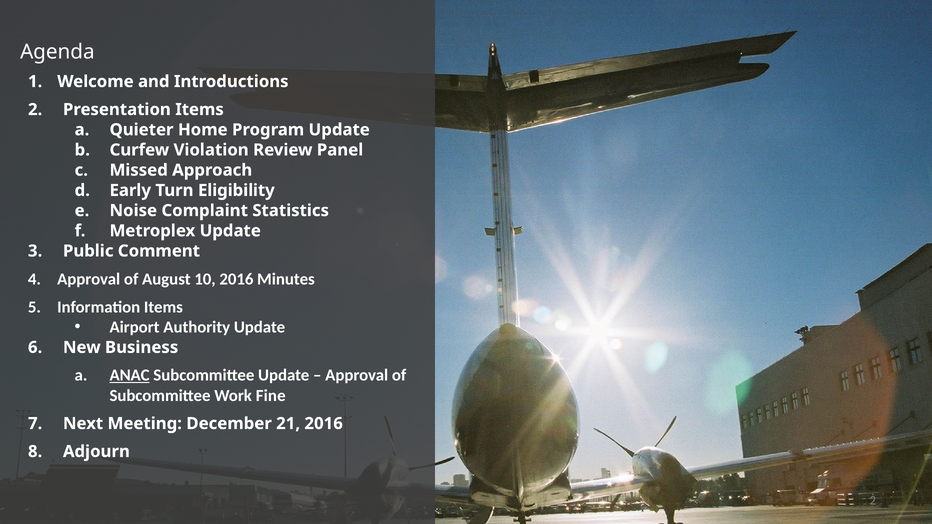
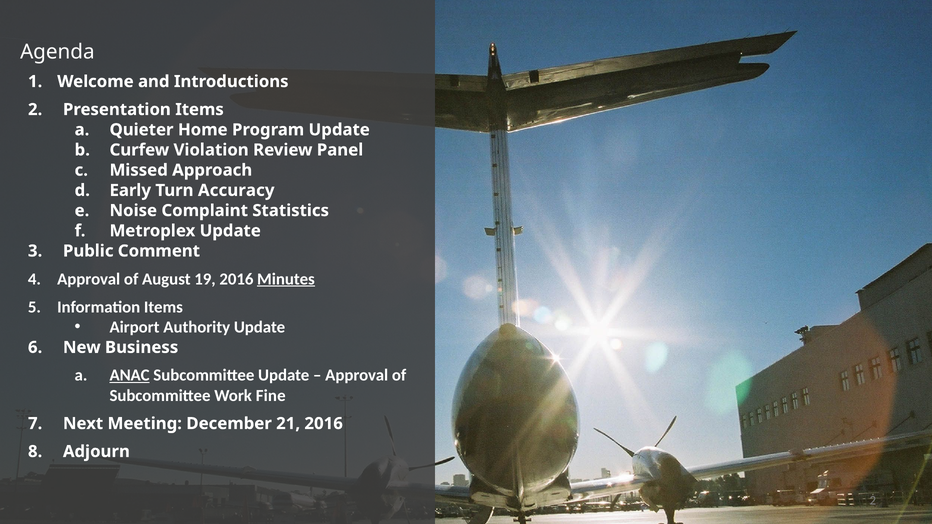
Eligibility: Eligibility -> Accuracy
10: 10 -> 19
Minutes underline: none -> present
